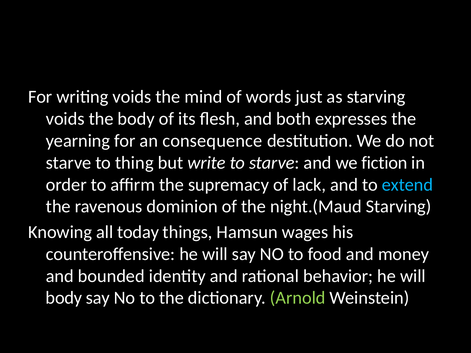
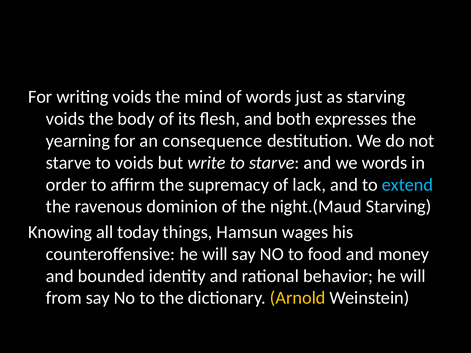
to thing: thing -> voids
we fiction: fiction -> words
body at (64, 298): body -> from
Arnold colour: light green -> yellow
